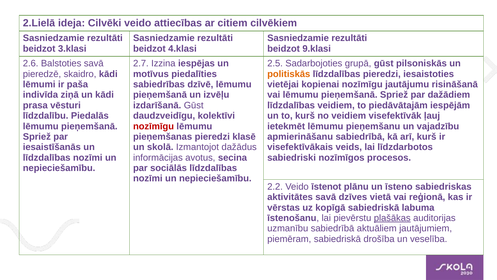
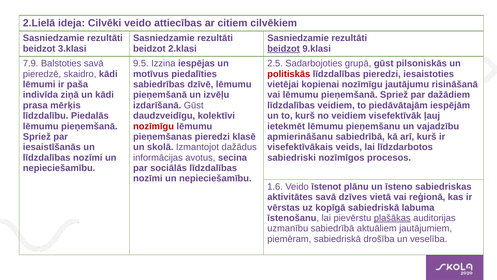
4.klasi: 4.klasi -> 2.klasi
beidzot at (284, 49) underline: none -> present
2.6: 2.6 -> 7.9
2.7: 2.7 -> 9.5
politiskās colour: orange -> red
vēsturi: vēsturi -> mērķis
2.2: 2.2 -> 1.6
